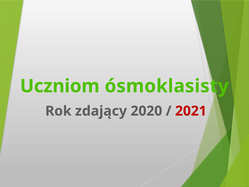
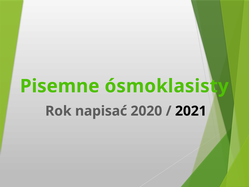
Uczniom: Uczniom -> Pisemne
zdający: zdający -> napisać
2021 colour: red -> black
